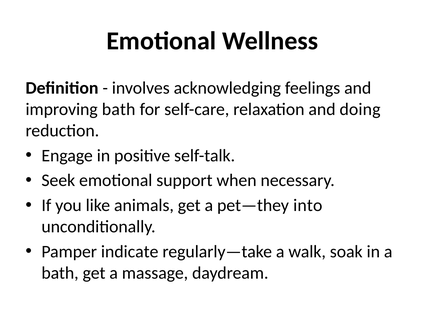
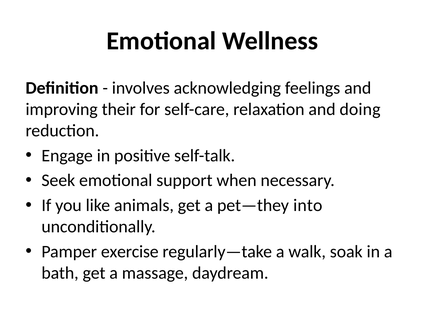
improving bath: bath -> their
indicate: indicate -> exercise
